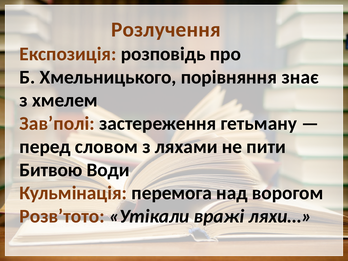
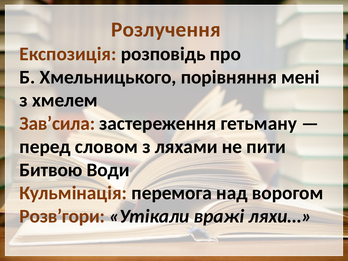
знає: знає -> мені
Зав’полі: Зав’полі -> Зав’сила
Розв’тото: Розв’тото -> Розв’гори
